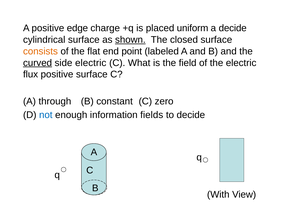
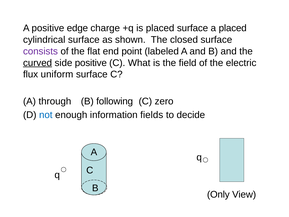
placed uniform: uniform -> surface
a decide: decide -> placed
shown underline: present -> none
consists colour: orange -> purple
side electric: electric -> positive
flux positive: positive -> uniform
constant: constant -> following
With: With -> Only
